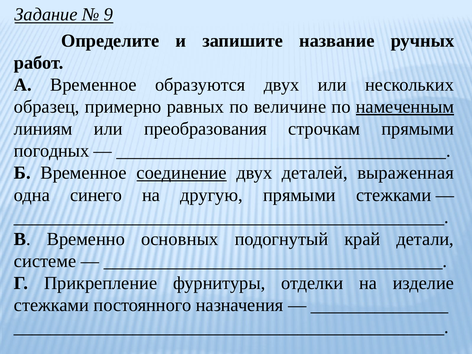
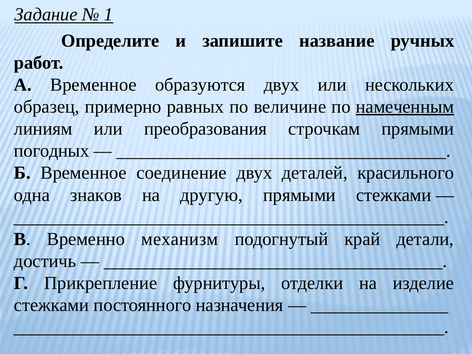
9: 9 -> 1
соединение underline: present -> none
выраженная: выраженная -> красильного
синего: синего -> знаков
основных: основных -> механизм
системе: системе -> достичь
